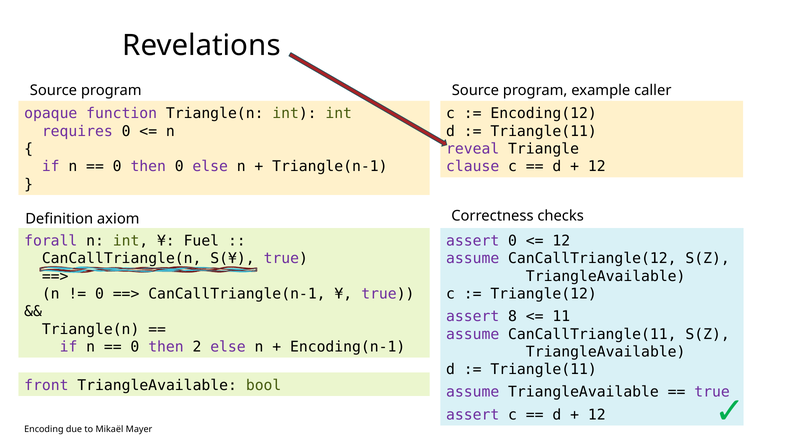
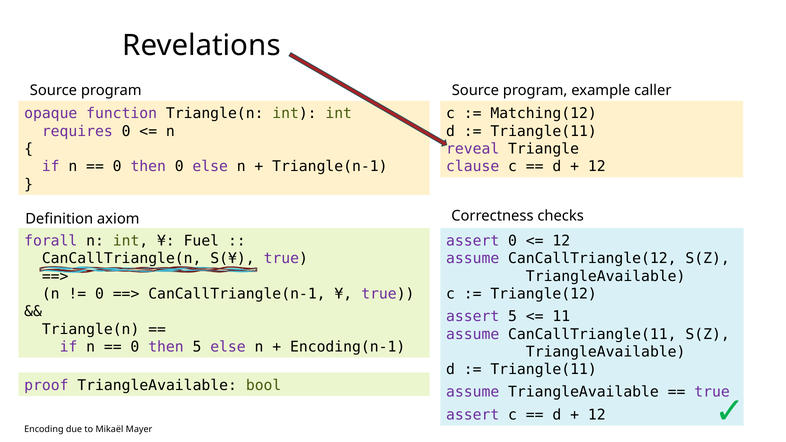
Encoding(12: Encoding(12 -> Matching(12
assert 8: 8 -> 5
then 2: 2 -> 5
front: front -> proof
